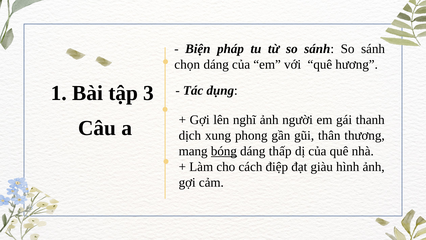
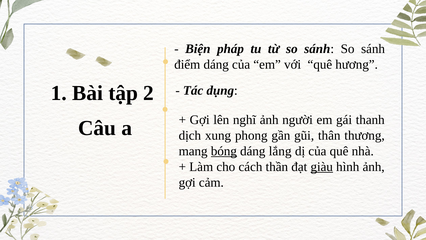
chọn: chọn -> điểm
3: 3 -> 2
thấp: thấp -> lắng
điệp: điệp -> thần
giàu underline: none -> present
